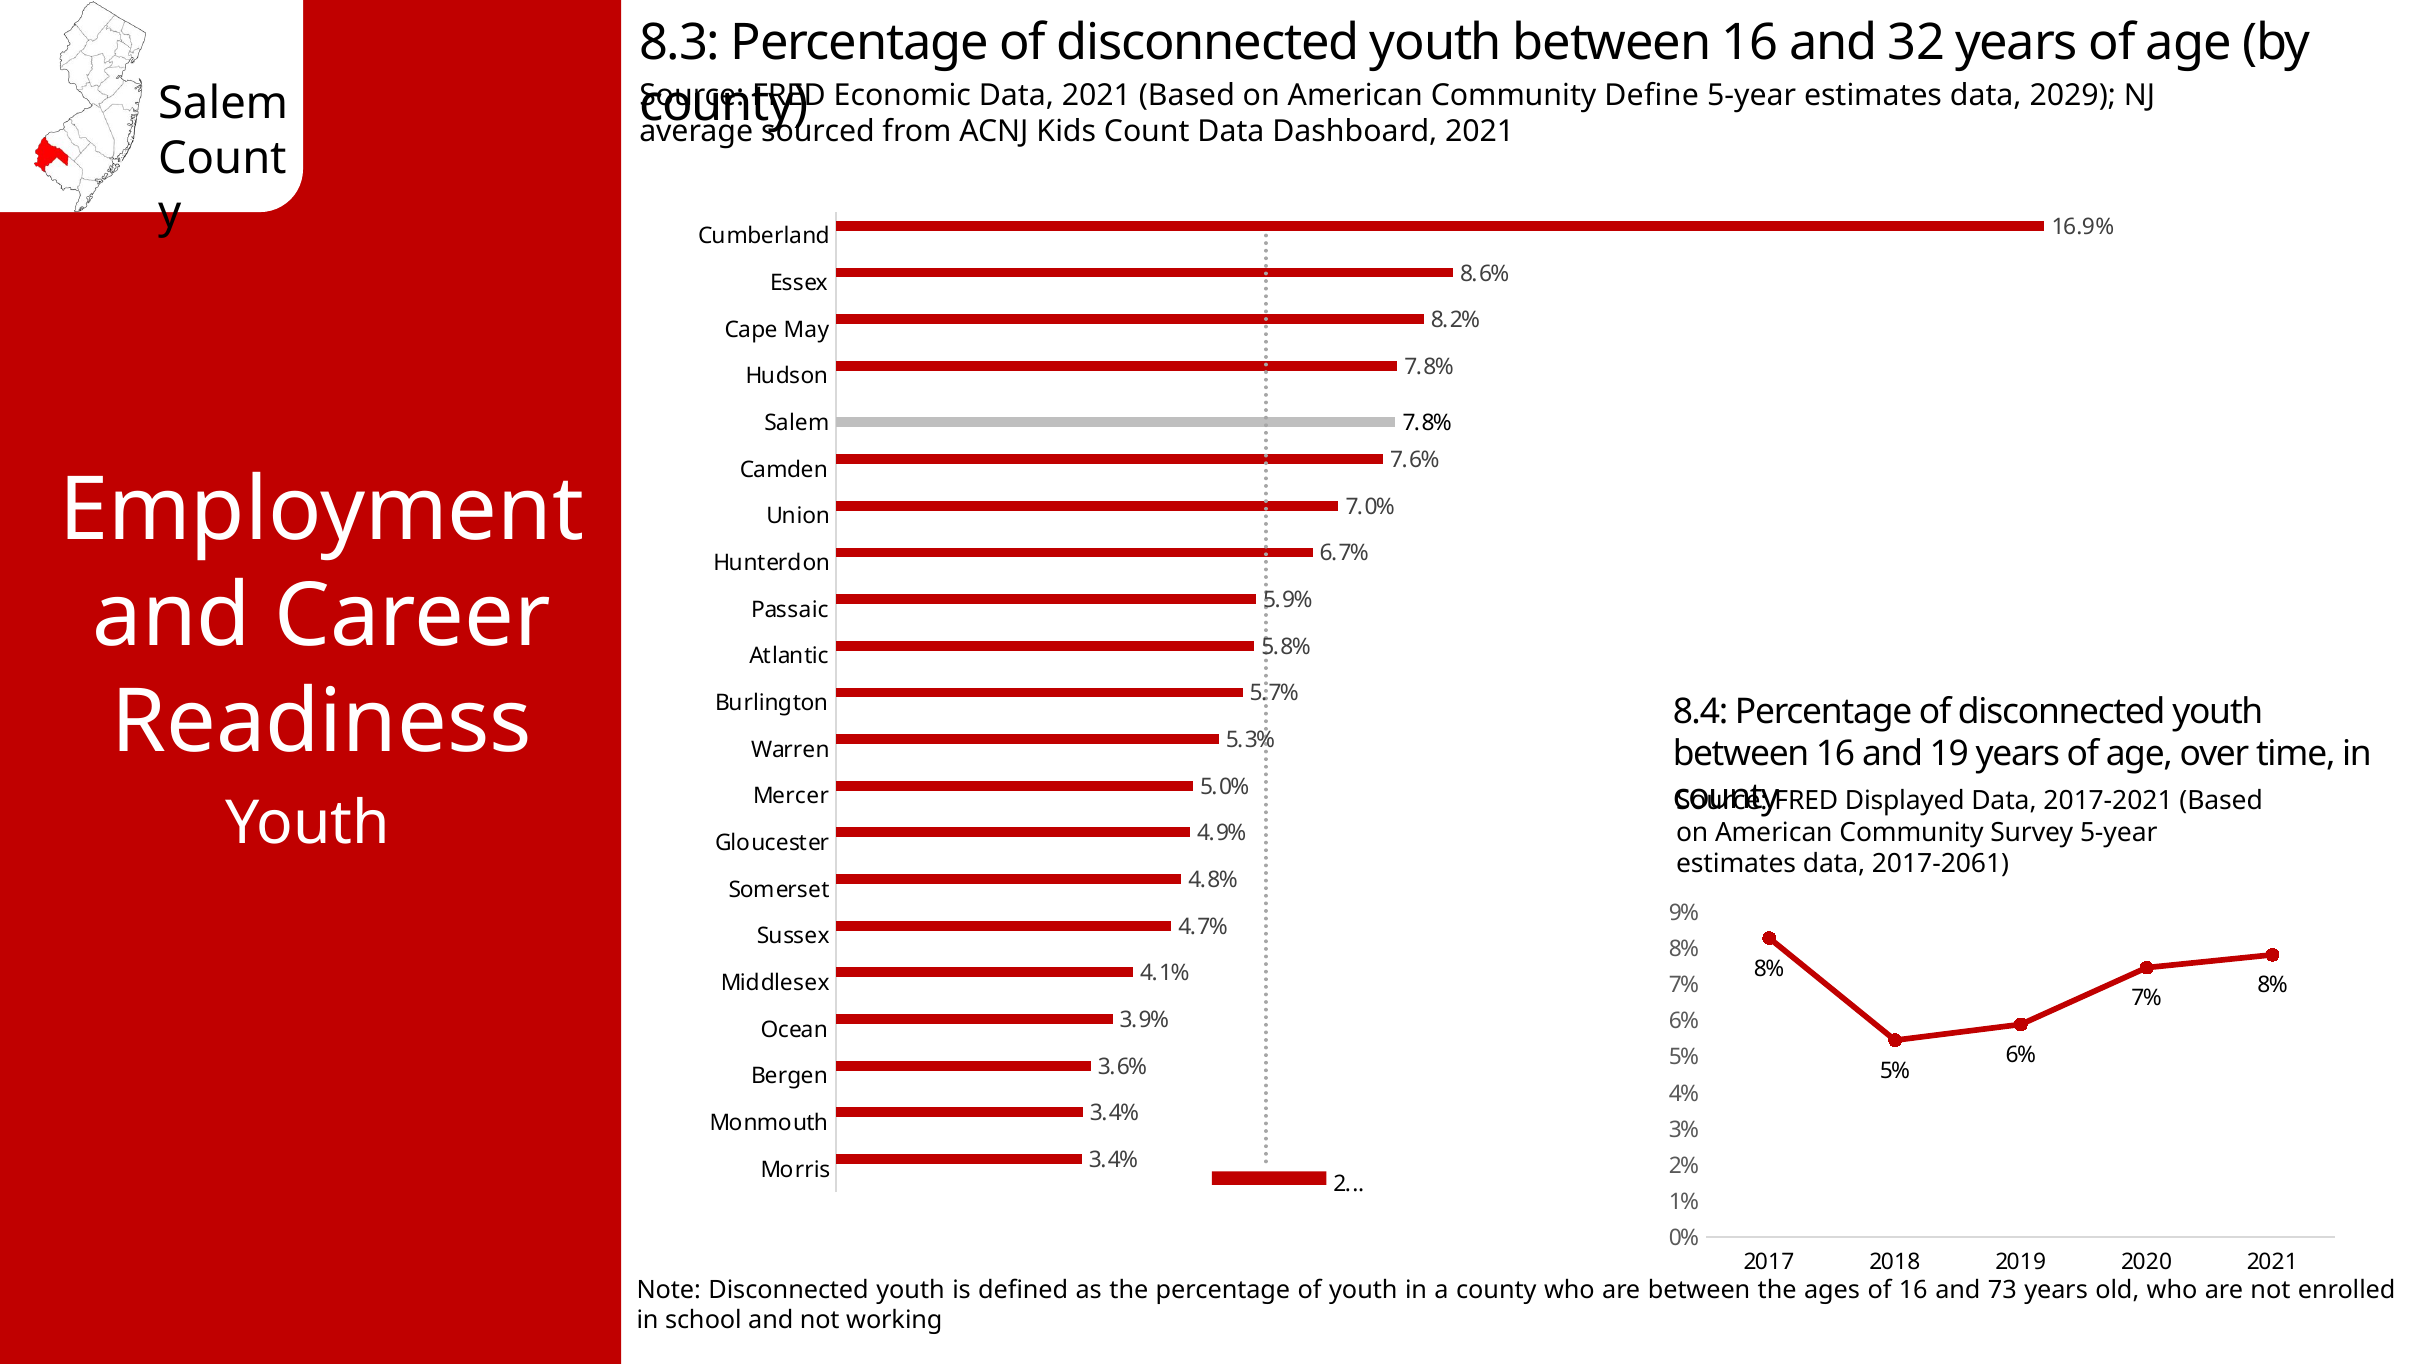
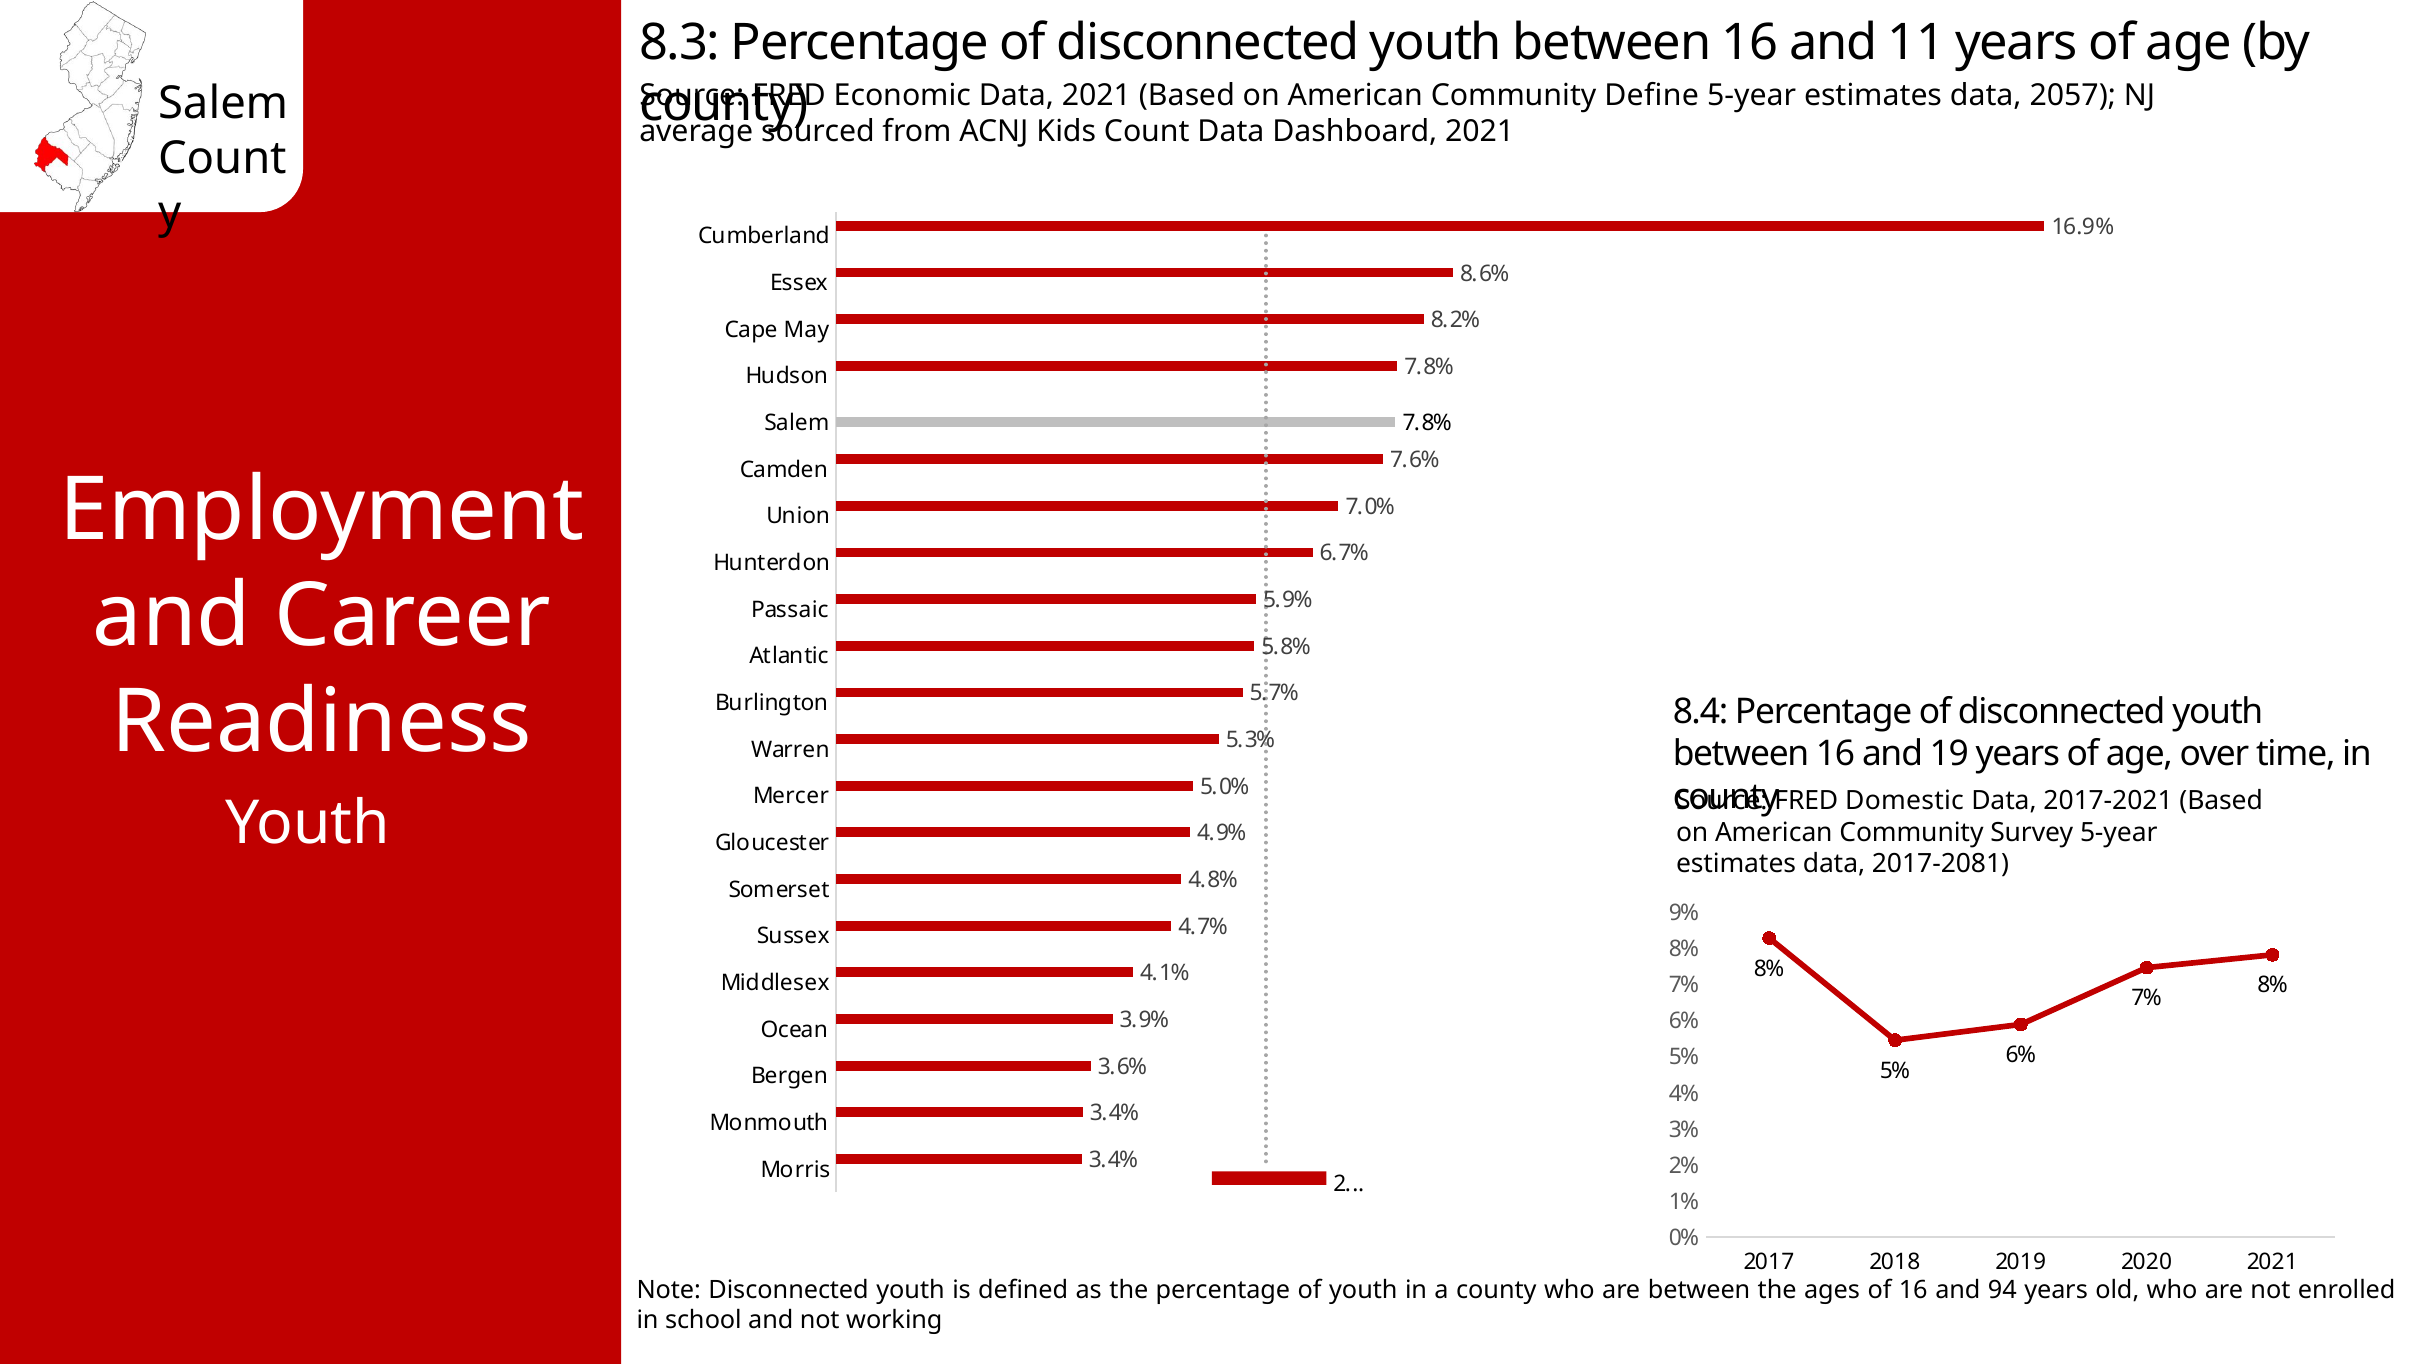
32: 32 -> 11
2029: 2029 -> 2057
Displayed: Displayed -> Domestic
2017-2061: 2017-2061 -> 2017-2081
73: 73 -> 94
